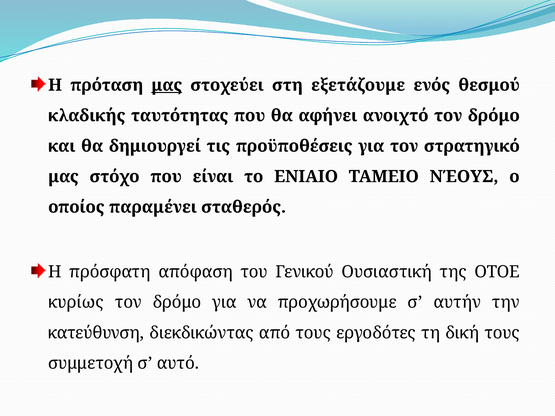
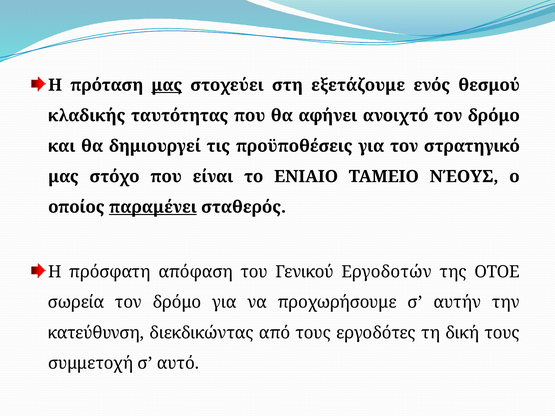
παραμένει underline: none -> present
Ουσιαστική: Ουσιαστική -> Εργοδοτών
κυρίως: κυρίως -> σωρεία
